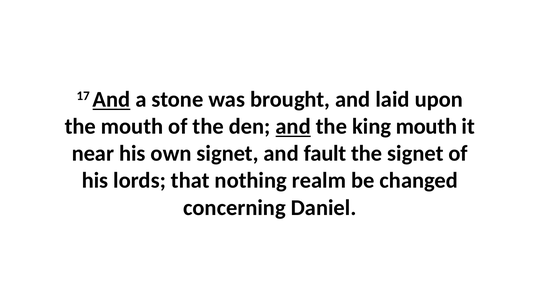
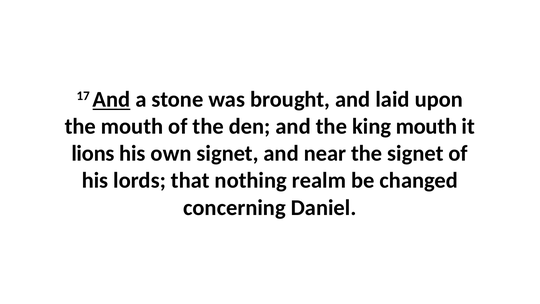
and at (293, 126) underline: present -> none
near: near -> lions
fault: fault -> near
